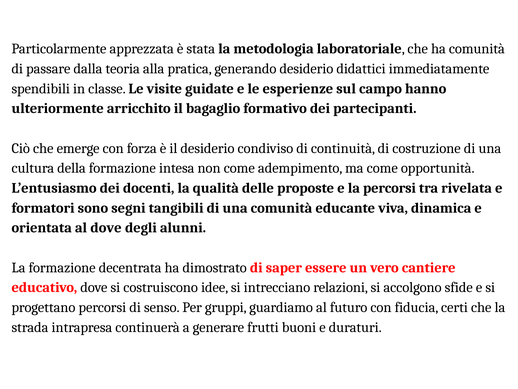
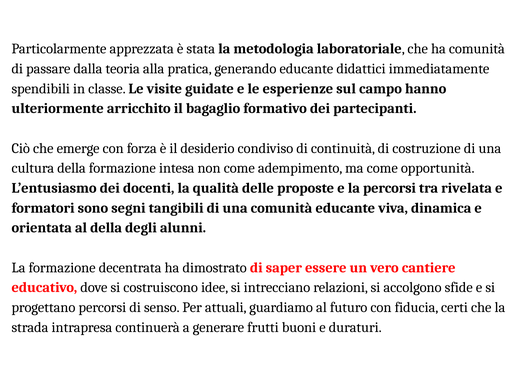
generando desiderio: desiderio -> educante
al dove: dove -> della
gruppi: gruppi -> attuali
